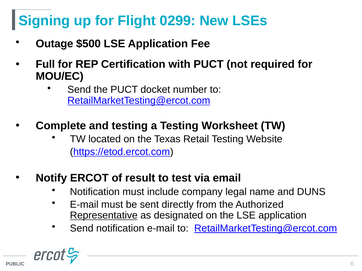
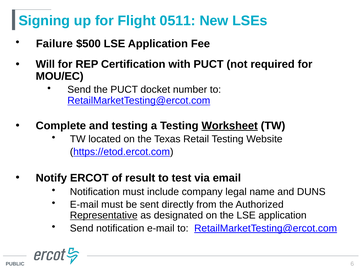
0299: 0299 -> 0511
Outage: Outage -> Failure
Full: Full -> Will
Worksheet underline: none -> present
